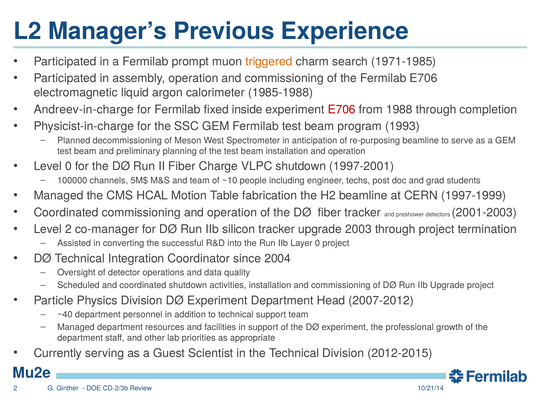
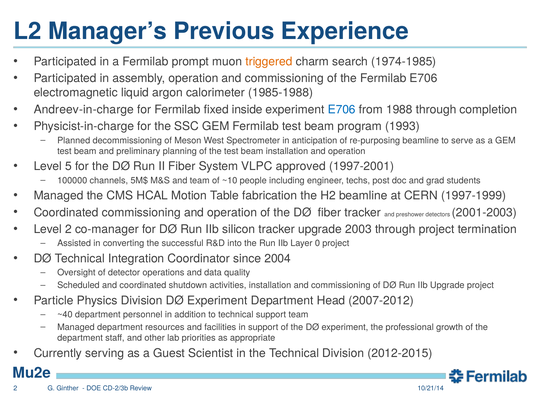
1971-1985: 1971-1985 -> 1974-1985
E706 at (342, 110) colour: red -> blue
Level 0: 0 -> 5
Charge: Charge -> System
VLPC shutdown: shutdown -> approved
